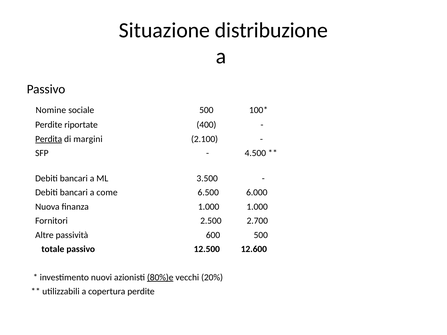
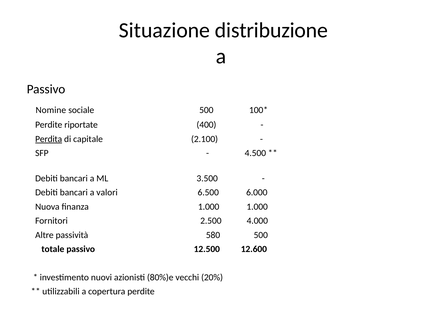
margini: margini -> capitale
come: come -> valori
2.700: 2.700 -> 4.000
600: 600 -> 580
80%)e underline: present -> none
